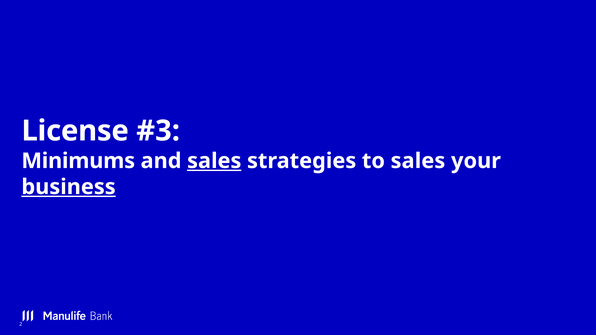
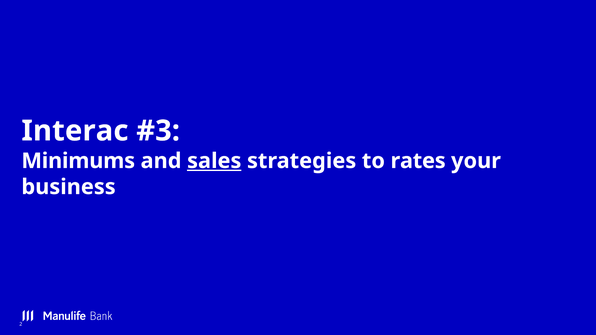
License: License -> Interac
to sales: sales -> rates
business underline: present -> none
